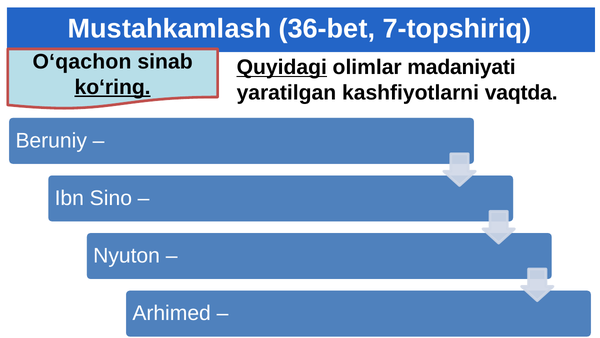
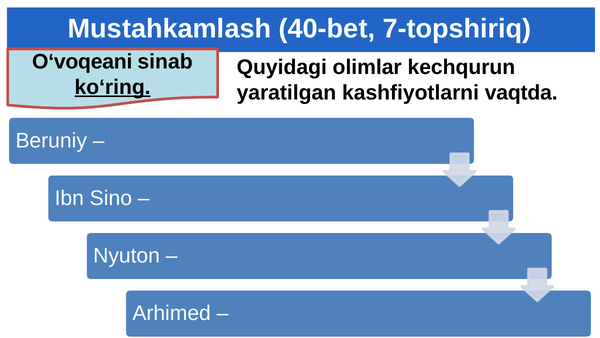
36-bet: 36-bet -> 40-bet
O‘qachon: O‘qachon -> O‘voqeani
Quyidagi underline: present -> none
madaniyati: madaniyati -> kechqurun
